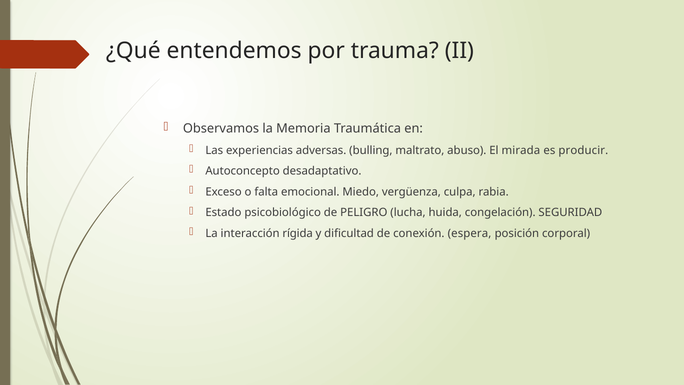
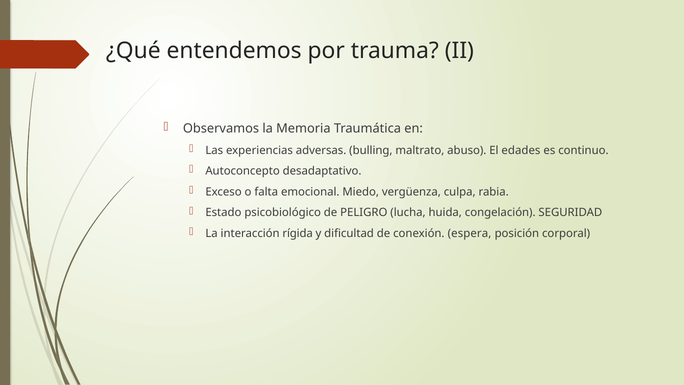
mirada: mirada -> edades
producir: producir -> continuo
